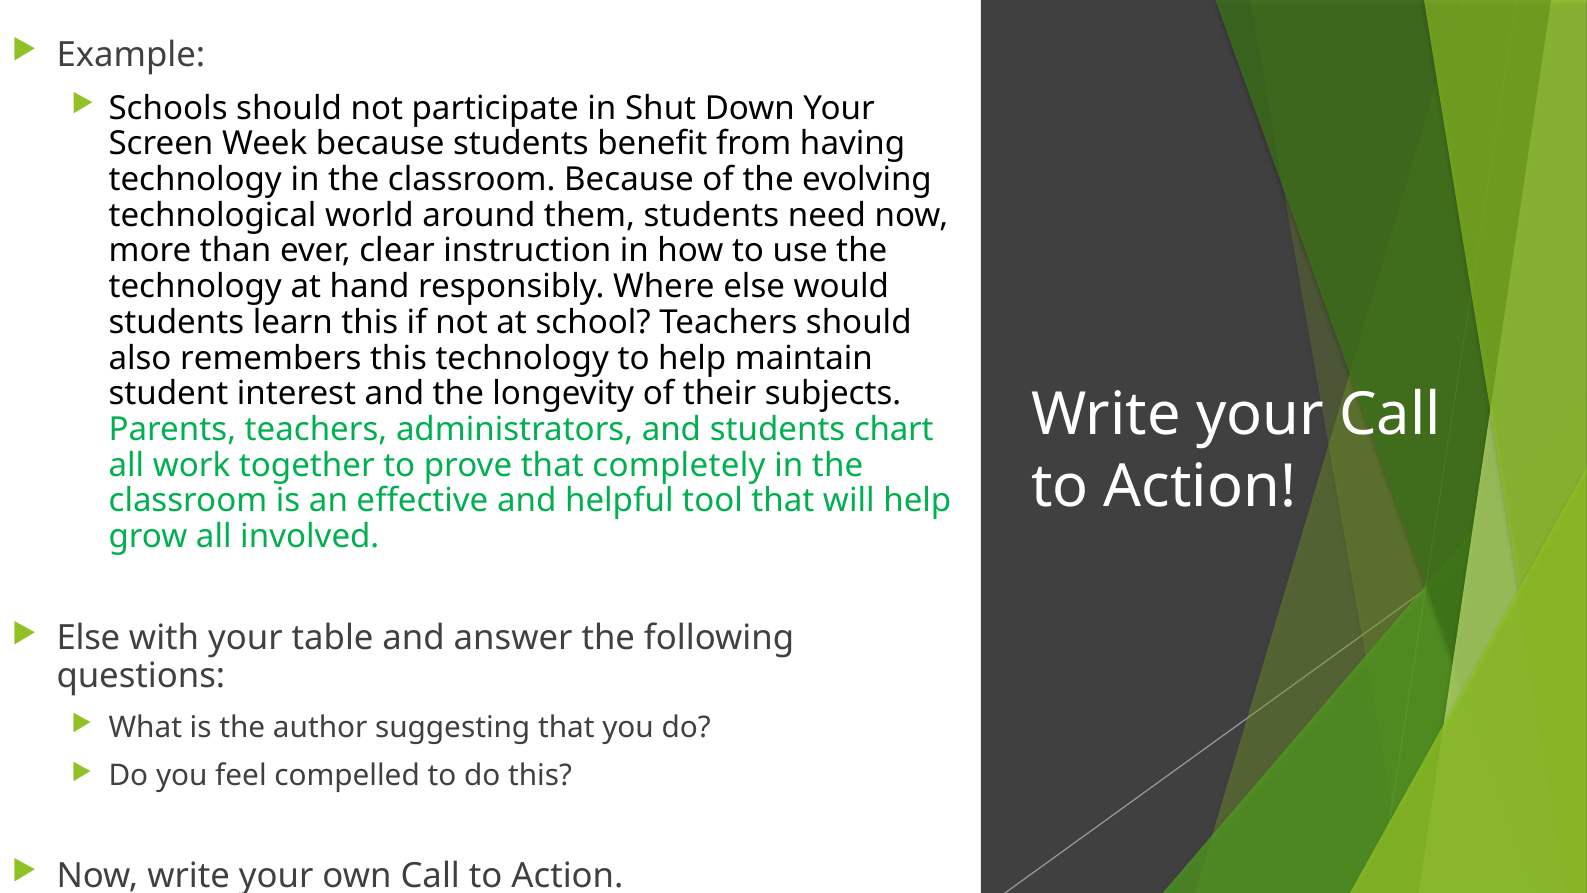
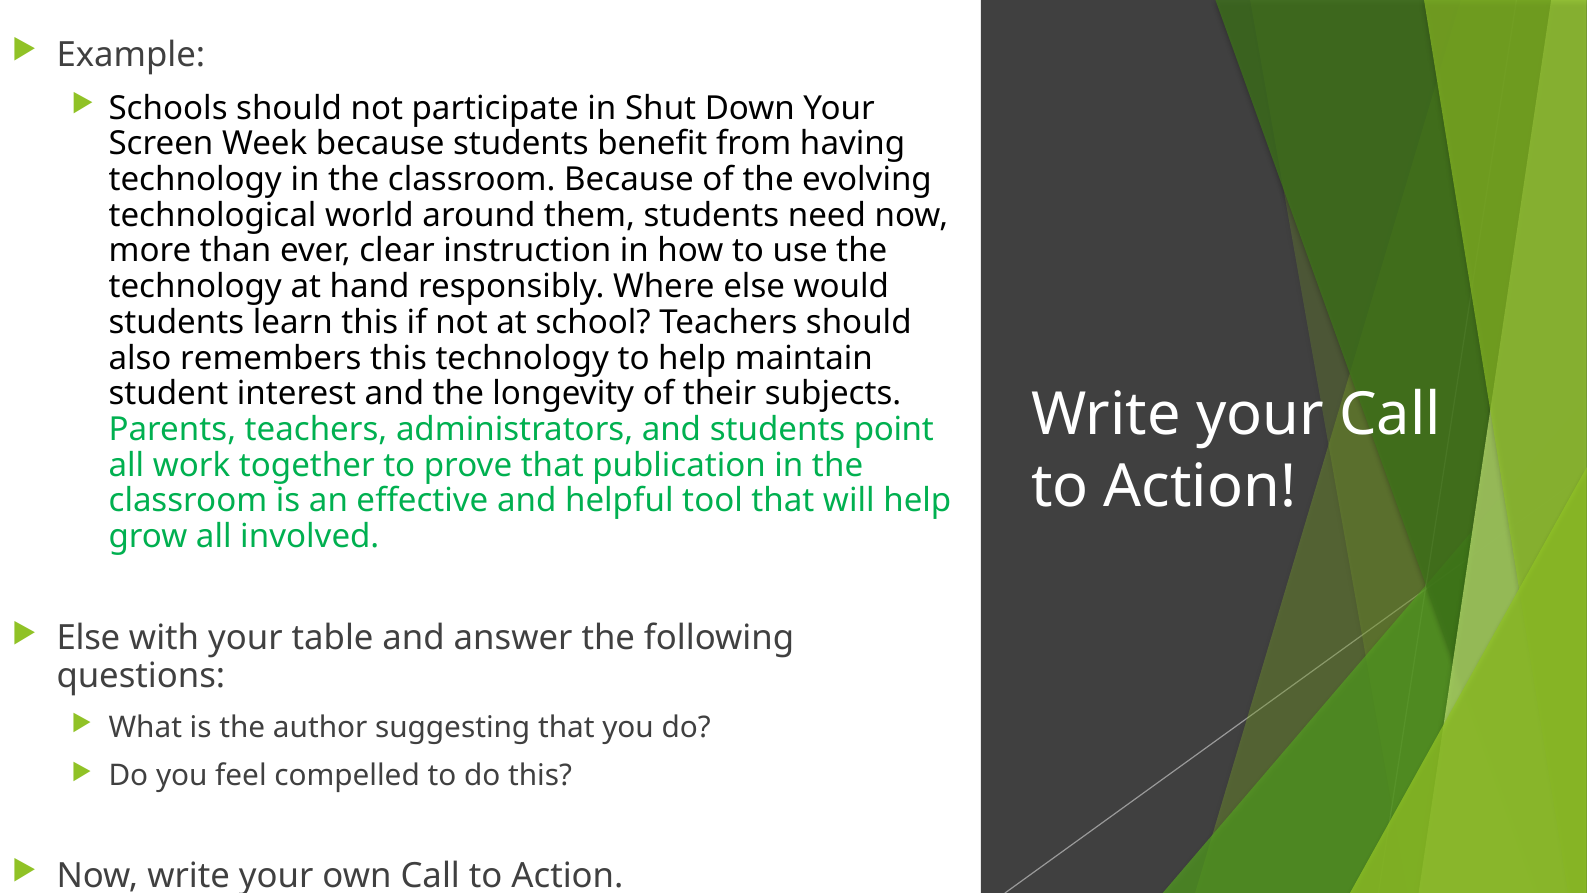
chart: chart -> point
completely: completely -> publication
